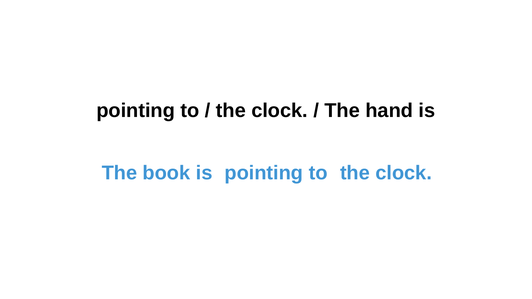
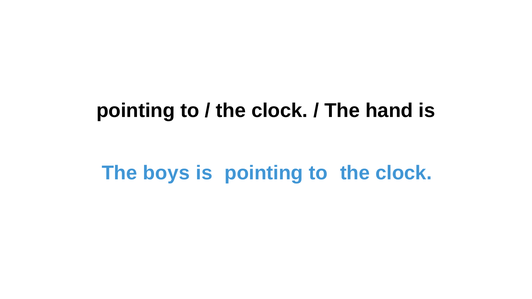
book: book -> boys
